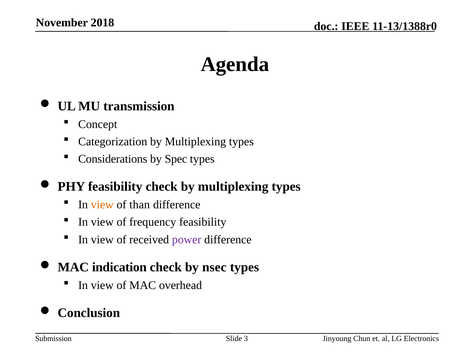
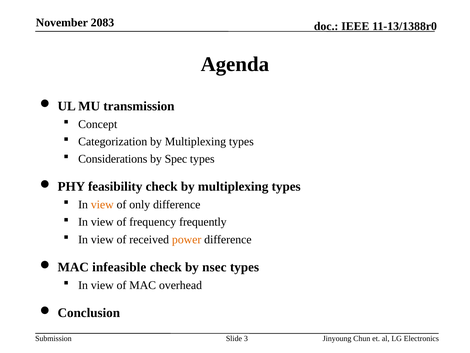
2018: 2018 -> 2083
than: than -> only
frequency feasibility: feasibility -> frequently
power colour: purple -> orange
indication: indication -> infeasible
